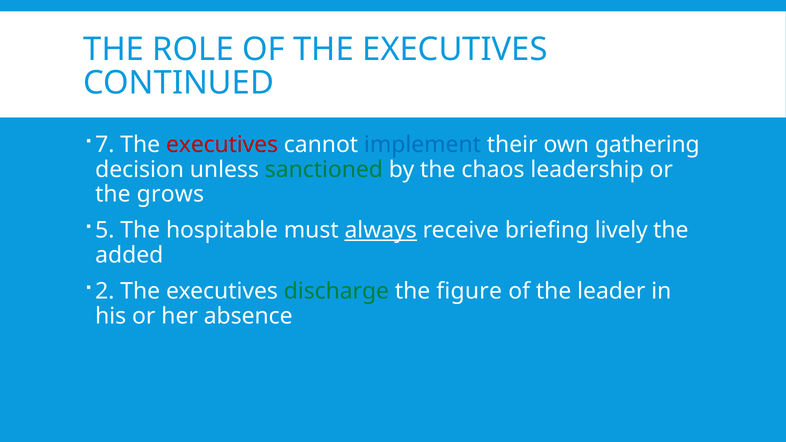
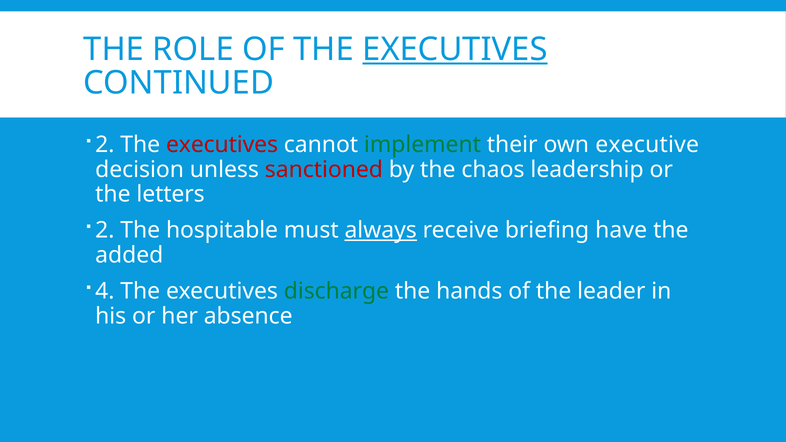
EXECUTIVES at (455, 49) underline: none -> present
7 at (105, 145): 7 -> 2
implement colour: blue -> green
gathering: gathering -> executive
sanctioned colour: green -> red
grows: grows -> letters
5 at (105, 230): 5 -> 2
lively: lively -> have
2: 2 -> 4
figure: figure -> hands
